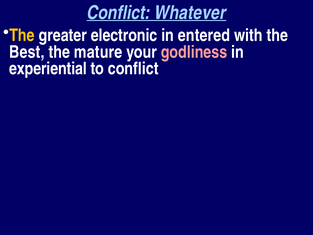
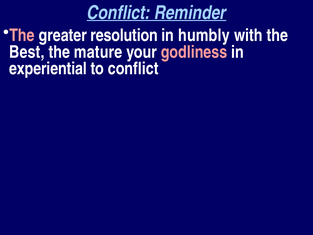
Whatever: Whatever -> Reminder
The at (22, 35) colour: yellow -> pink
electronic: electronic -> resolution
entered: entered -> humbly
